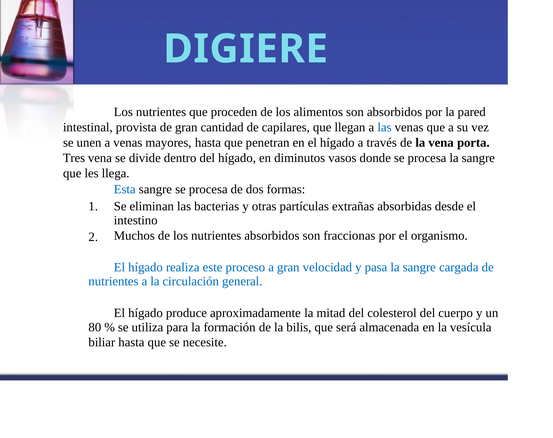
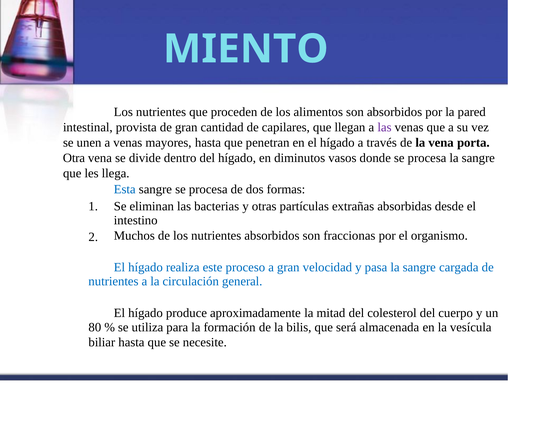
DIGIERE: DIGIERE -> MIENTO
las at (384, 127) colour: blue -> purple
Tres: Tres -> Otra
